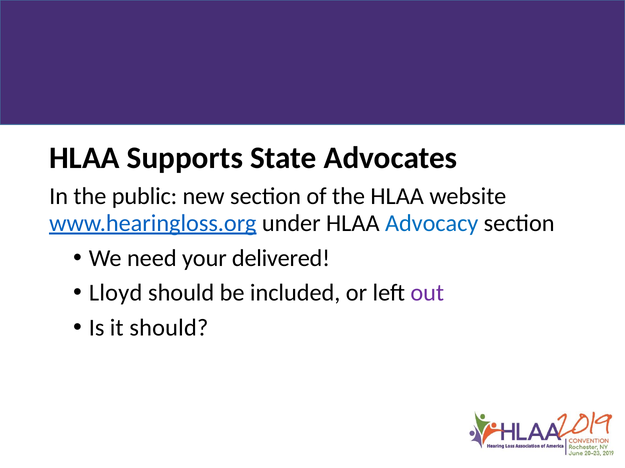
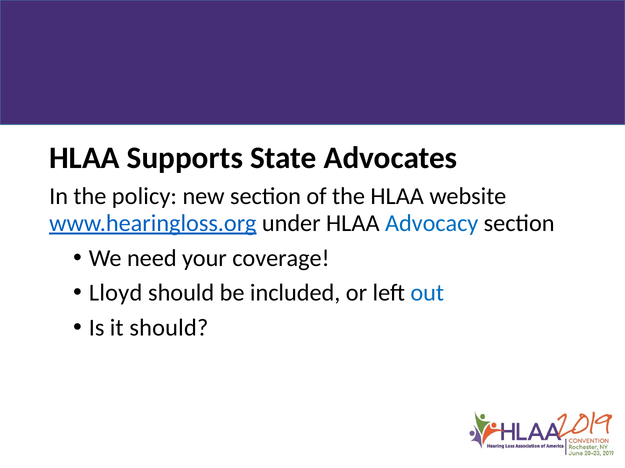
public: public -> policy
delivered: delivered -> coverage
out colour: purple -> blue
